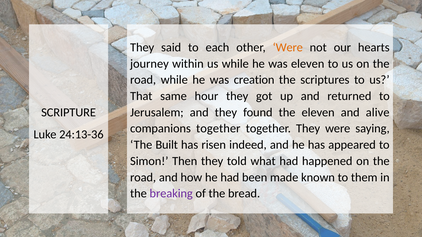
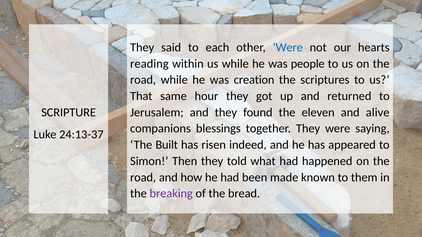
Were at (288, 47) colour: orange -> blue
journey: journey -> reading
was eleven: eleven -> people
companions together: together -> blessings
24:13-36: 24:13-36 -> 24:13-37
